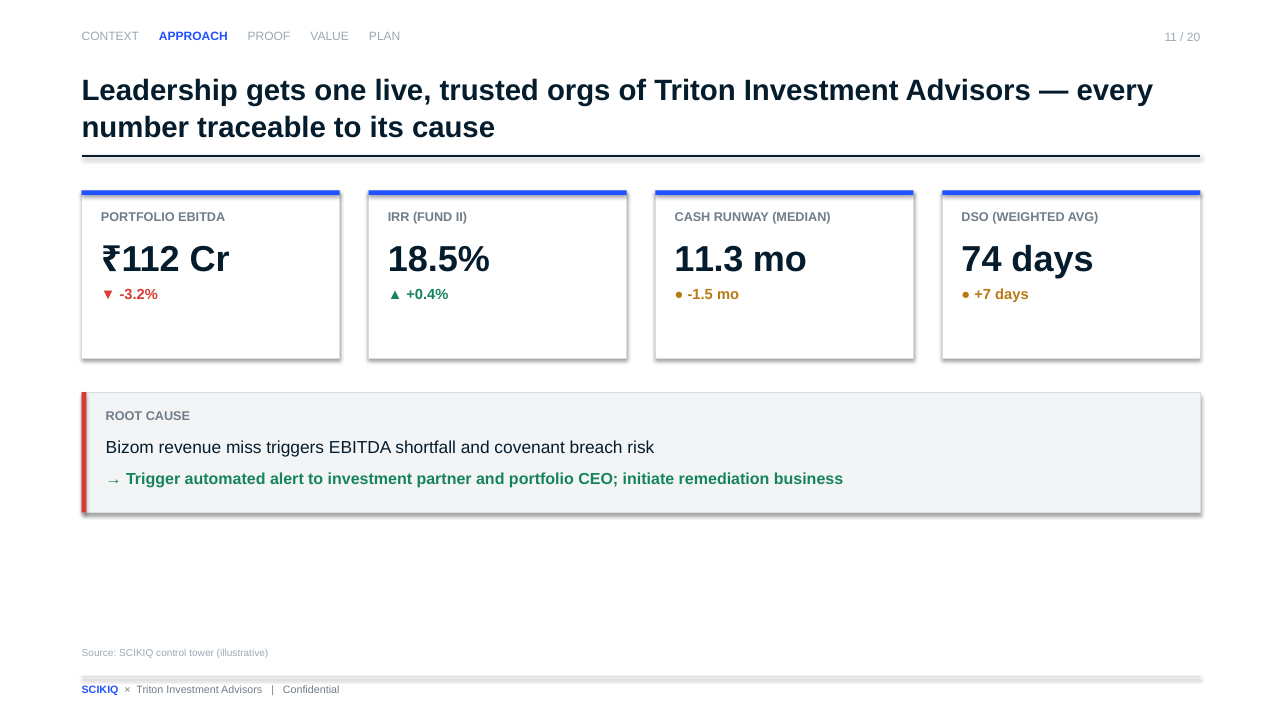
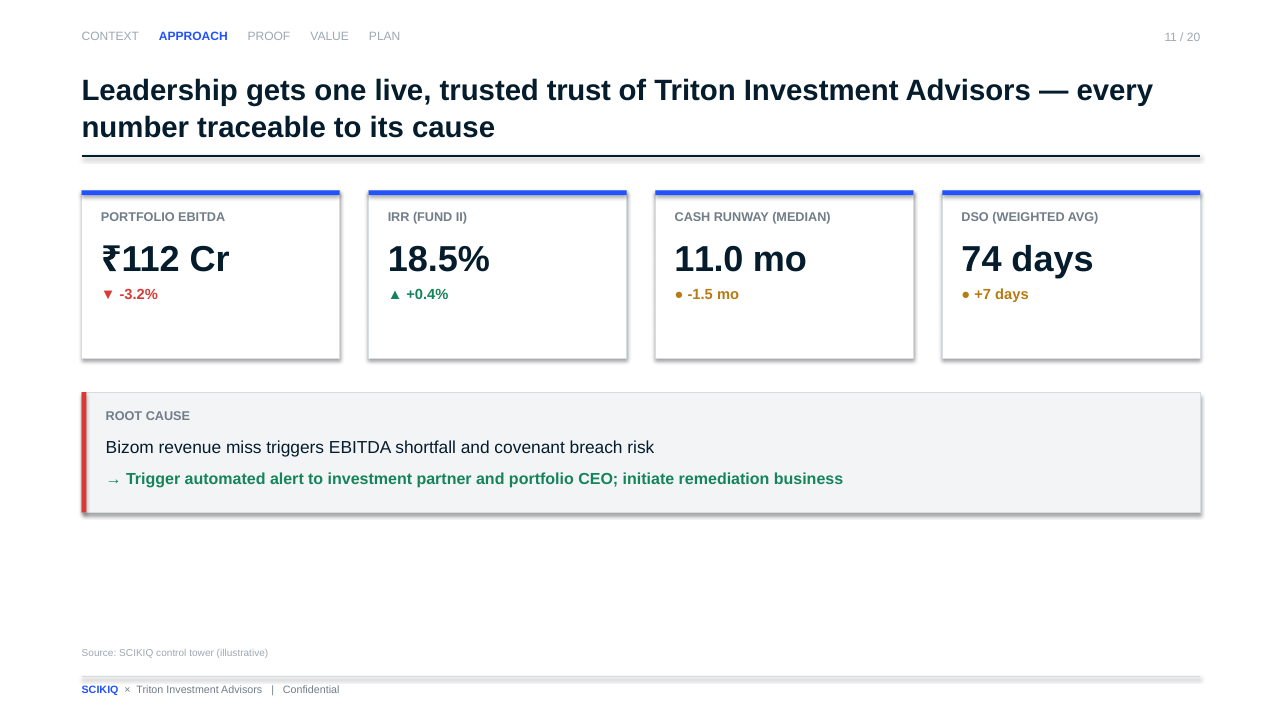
orgs: orgs -> trust
11.3: 11.3 -> 11.0
